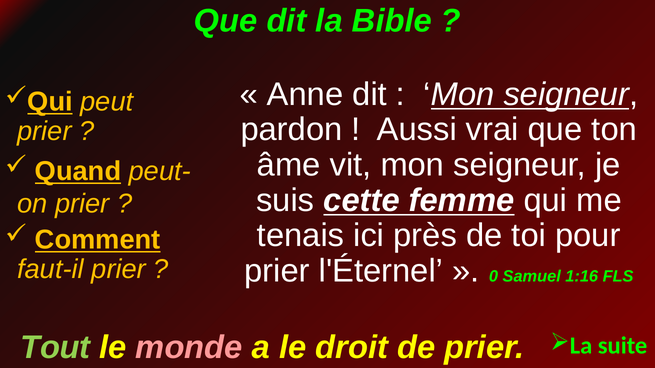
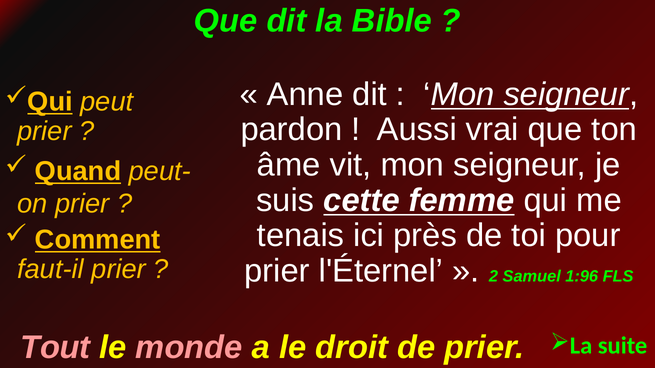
0: 0 -> 2
1:16: 1:16 -> 1:96
Tout colour: light green -> pink
